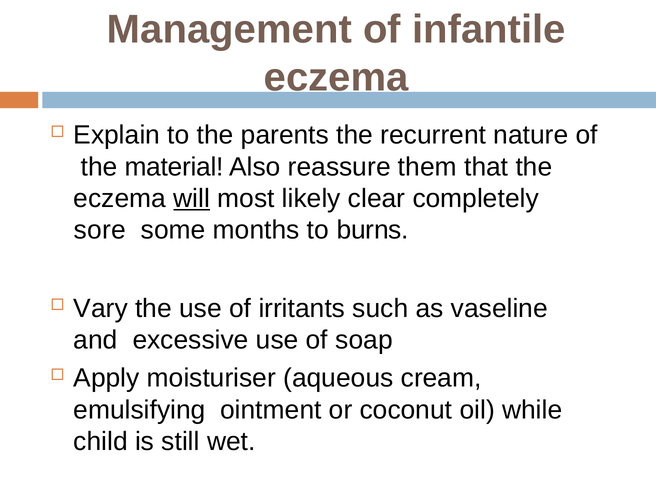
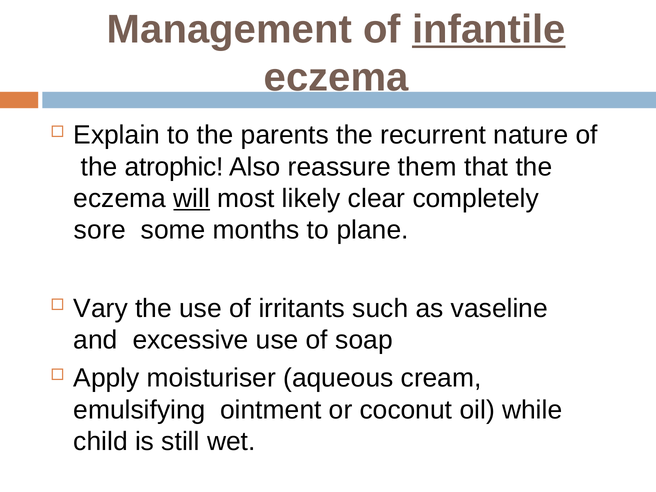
infantile underline: none -> present
material: material -> atrophic
burns: burns -> plane
